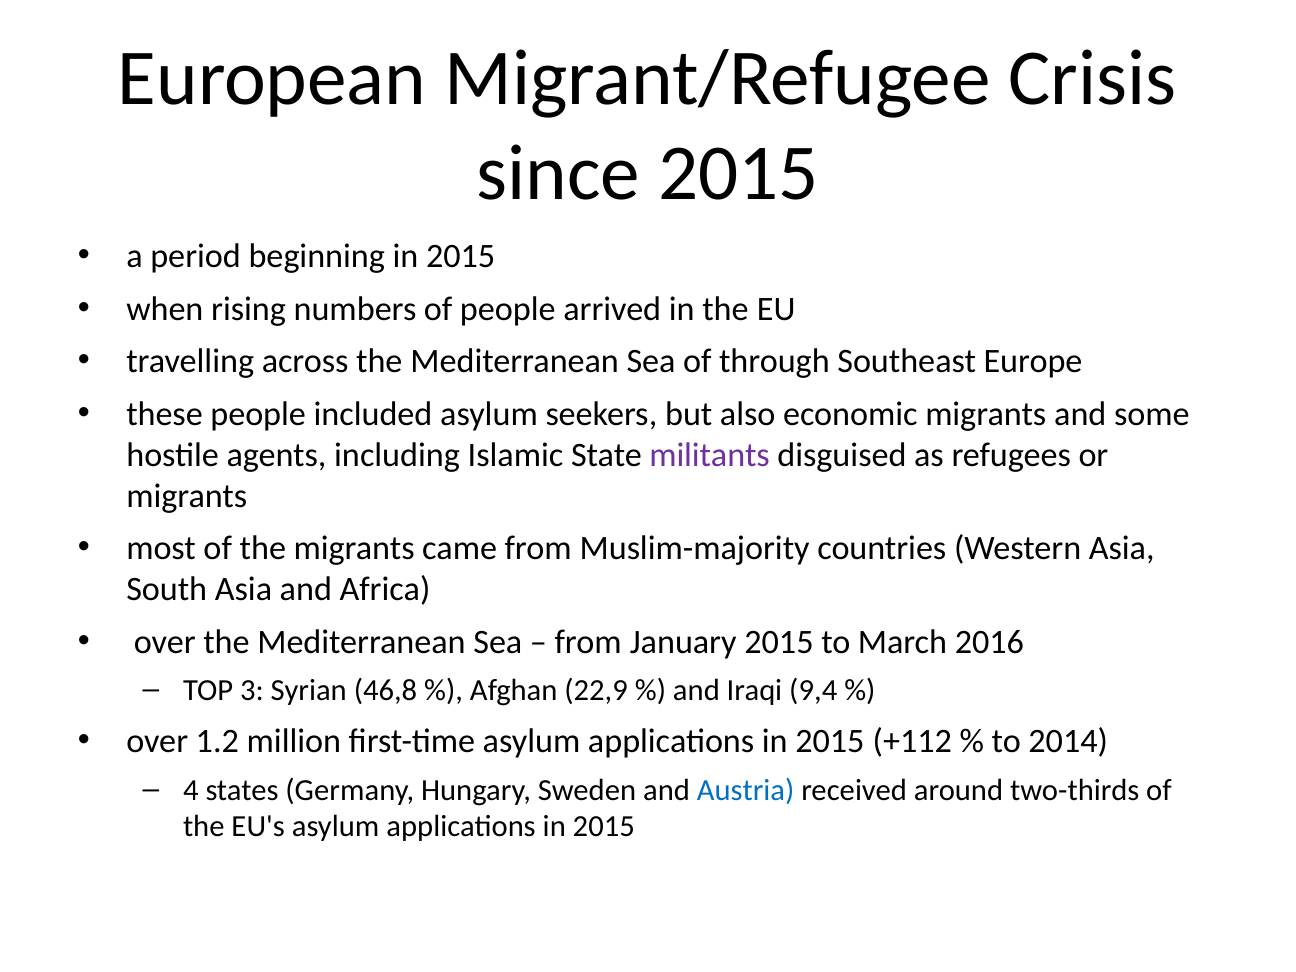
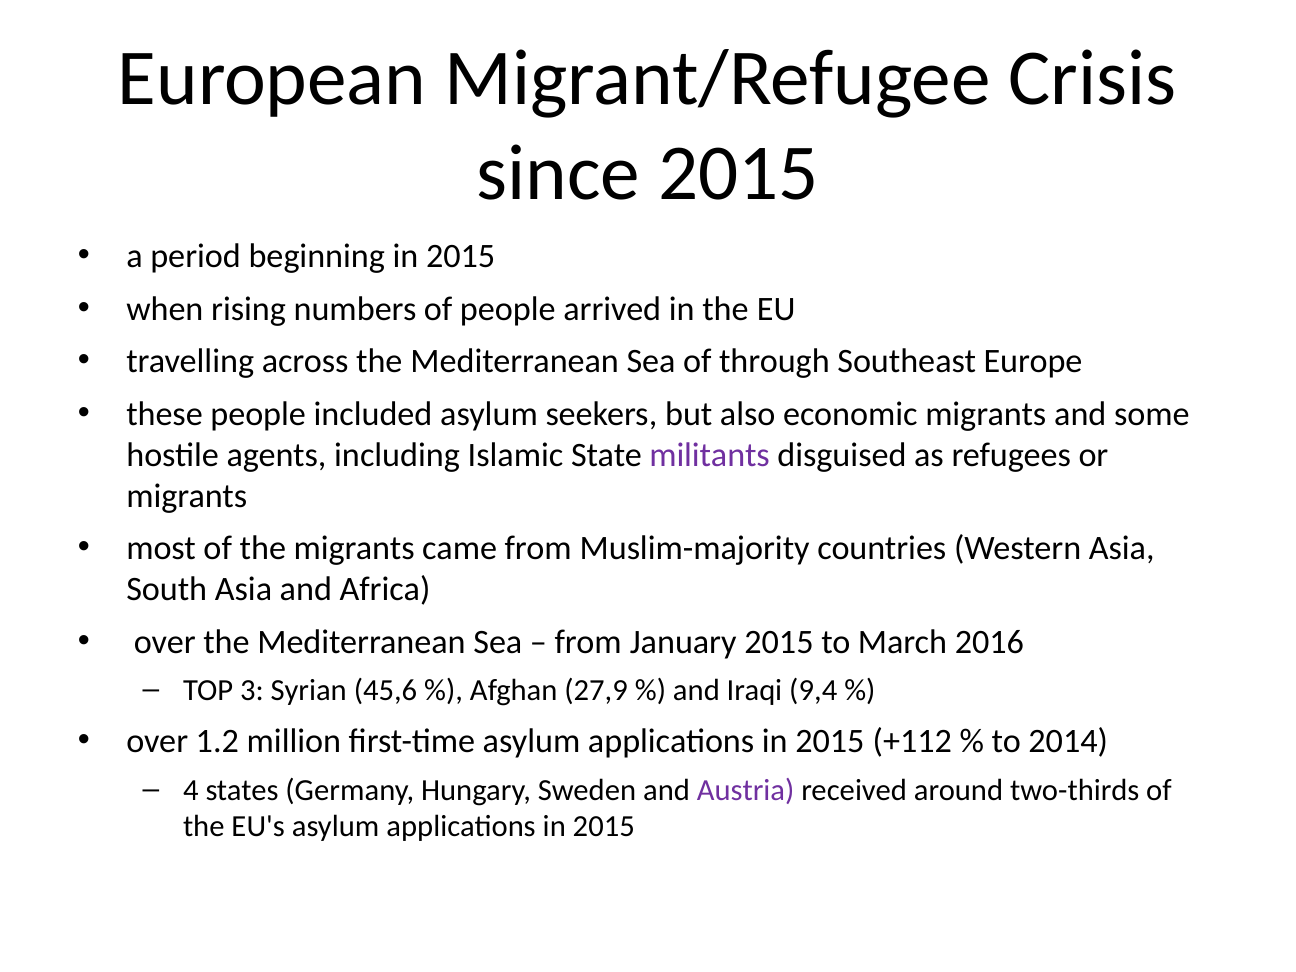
46,8: 46,8 -> 45,6
22,9: 22,9 -> 27,9
Austria colour: blue -> purple
